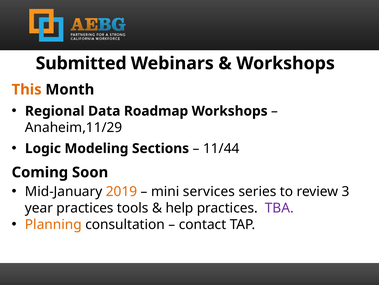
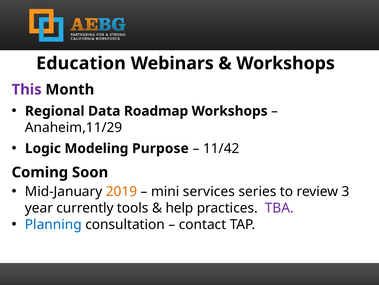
Submitted: Submitted -> Education
This colour: orange -> purple
Sections: Sections -> Purpose
11/44: 11/44 -> 11/42
year practices: practices -> currently
Planning colour: orange -> blue
